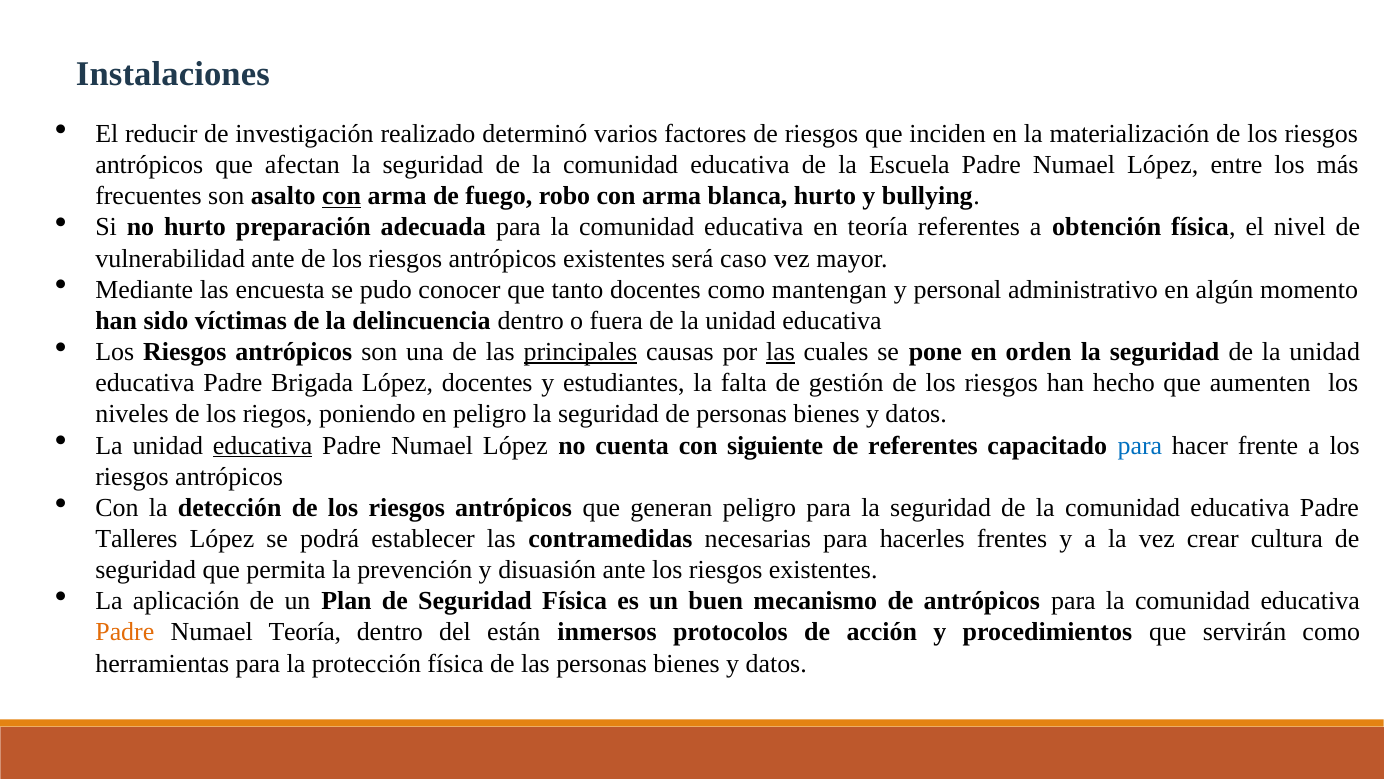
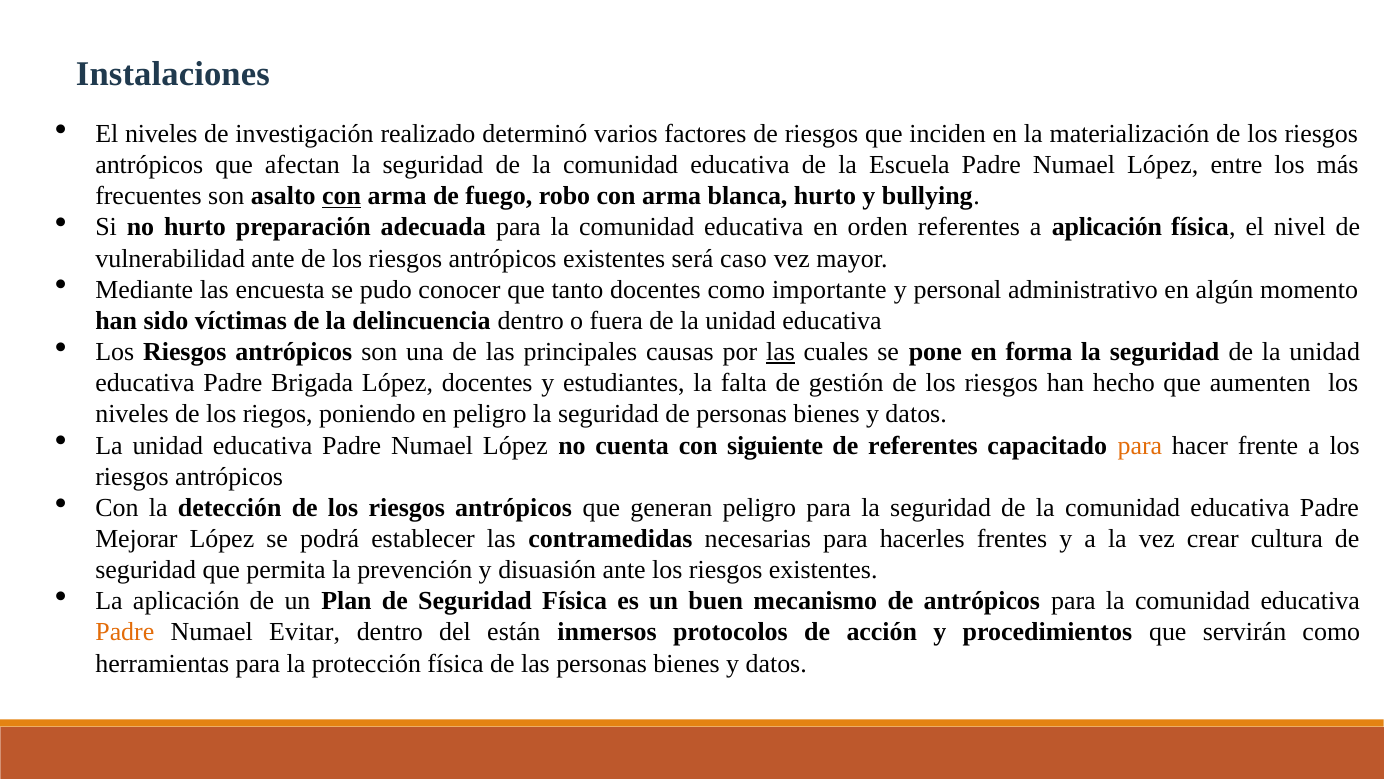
El reducir: reducir -> niveles
en teoría: teoría -> orden
a obtención: obtención -> aplicación
mantengan: mantengan -> importante
principales underline: present -> none
orden: orden -> forma
educativa at (263, 445) underline: present -> none
para at (1140, 445) colour: blue -> orange
Talleres: Talleres -> Mejorar
Numael Teoría: Teoría -> Evitar
